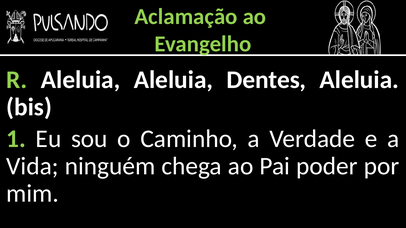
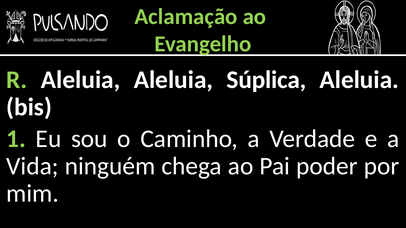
Dentes: Dentes -> Súplica
